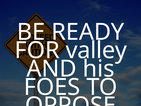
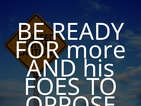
valley: valley -> more
